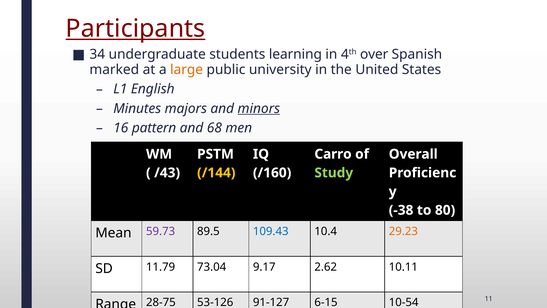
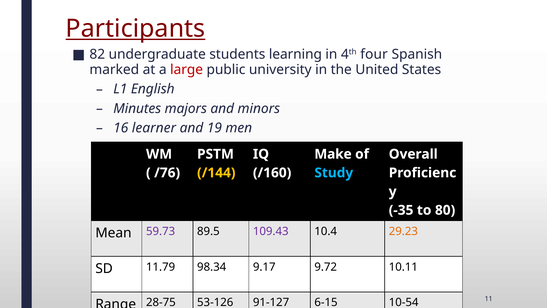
34: 34 -> 82
over: over -> four
large colour: orange -> red
minors underline: present -> none
pattern: pattern -> learner
68: 68 -> 19
Carro: Carro -> Make
/43: /43 -> /76
Study colour: light green -> light blue
-38: -38 -> -35
109.43 colour: blue -> purple
73.04: 73.04 -> 98.34
2.62: 2.62 -> 9.72
